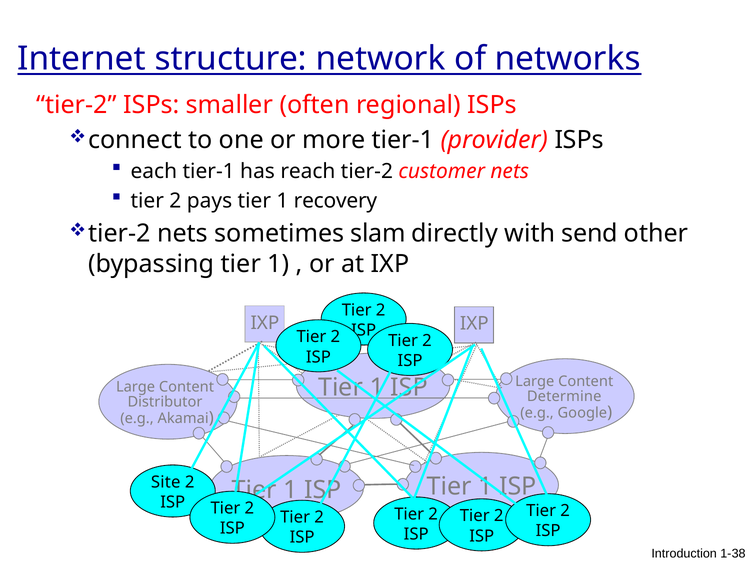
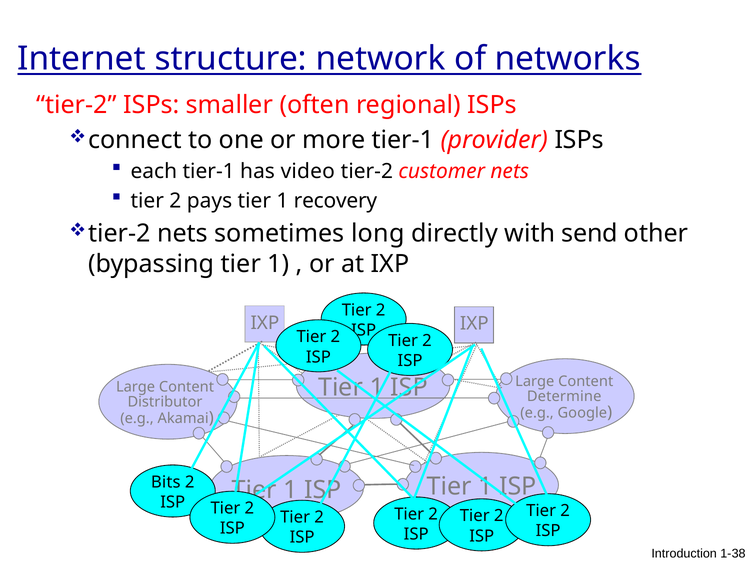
reach: reach -> video
slam: slam -> long
Site: Site -> Bits
